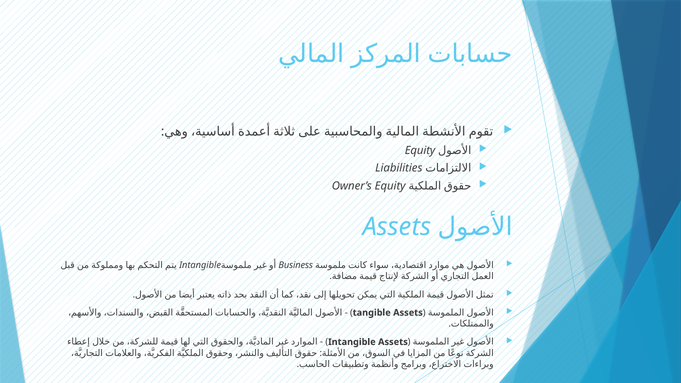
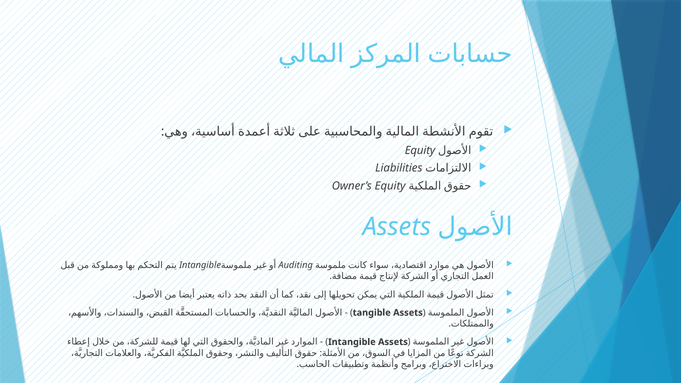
Business: Business -> Auditing
